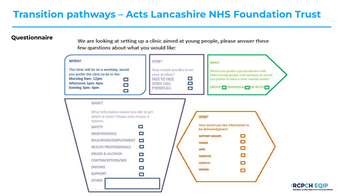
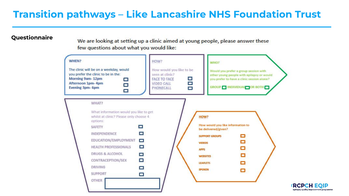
Acts: Acts -> Like
